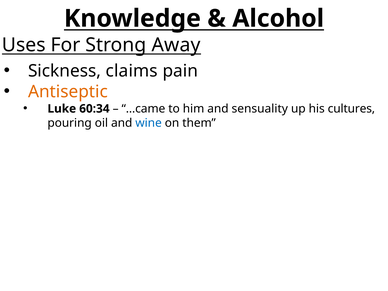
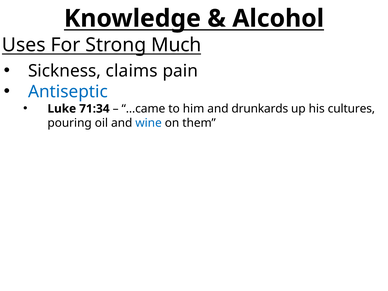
Away: Away -> Much
Antiseptic colour: orange -> blue
60:34: 60:34 -> 71:34
sensuality: sensuality -> drunkards
